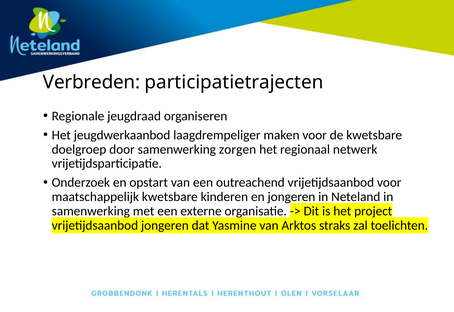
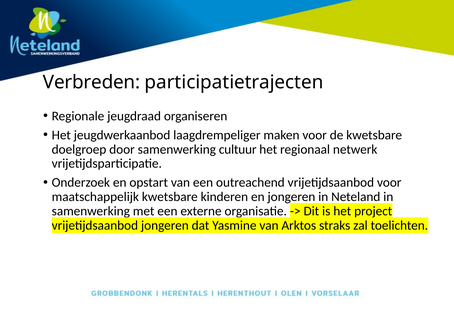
zorgen: zorgen -> cultuur
